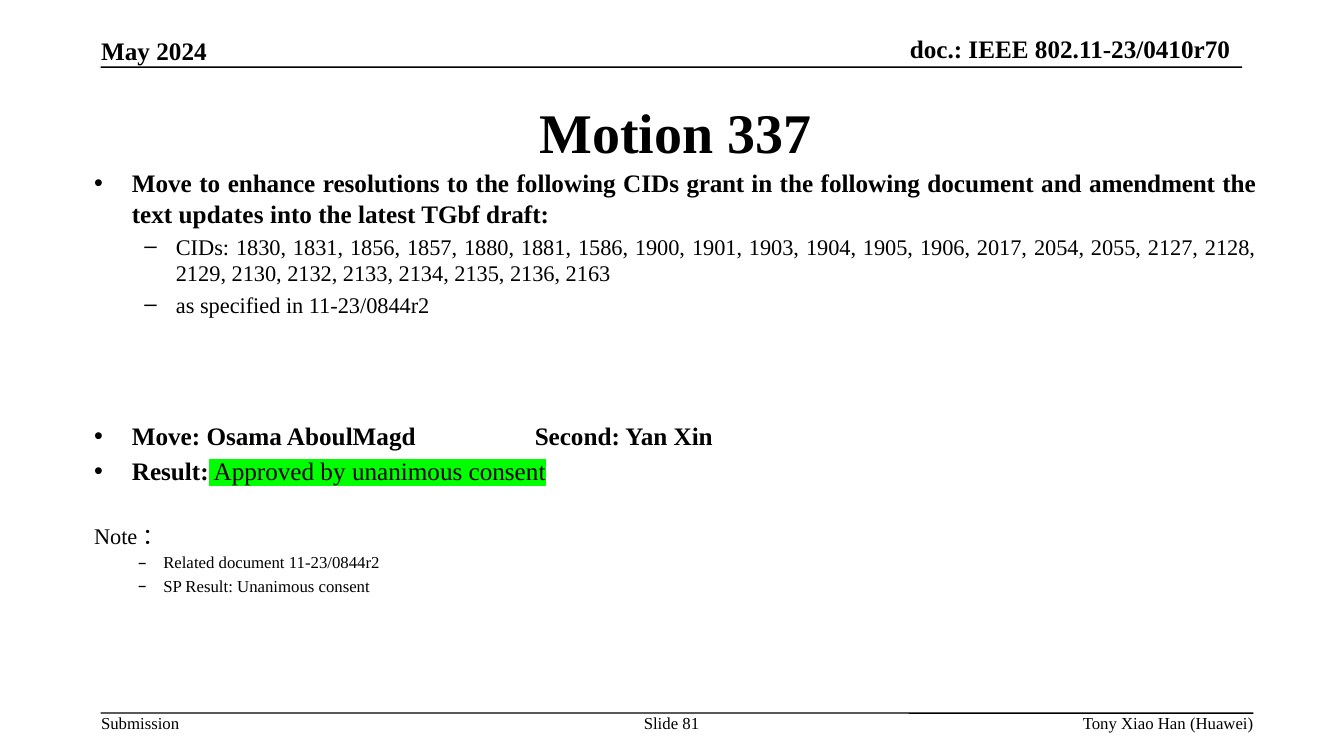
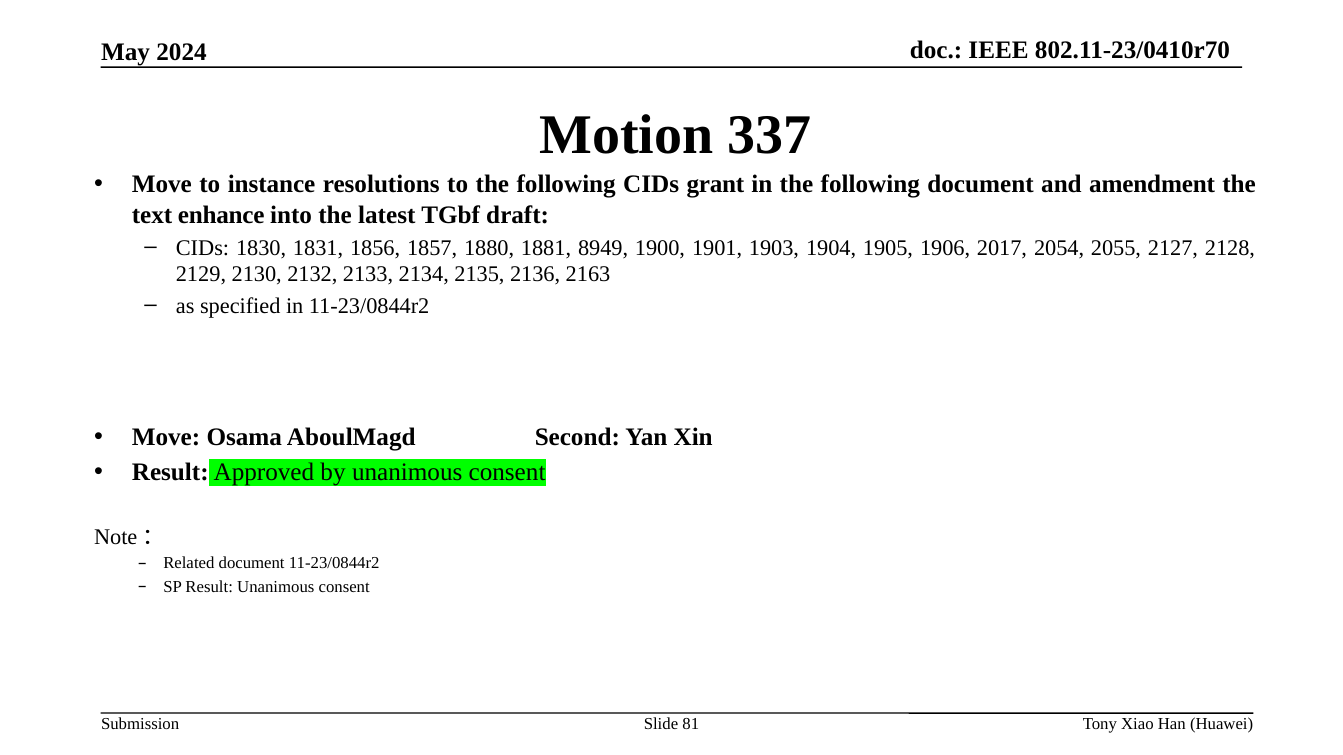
enhance: enhance -> instance
updates: updates -> enhance
1586: 1586 -> 8949
